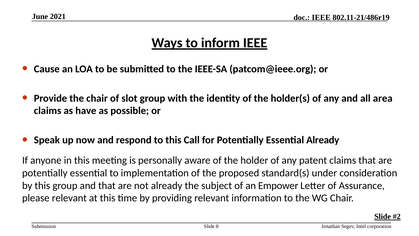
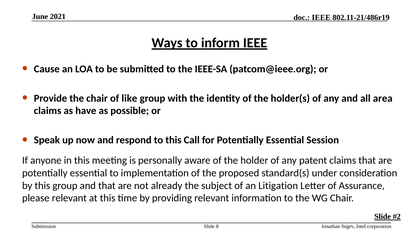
slot: slot -> like
Essential Already: Already -> Session
Empower: Empower -> Litigation
